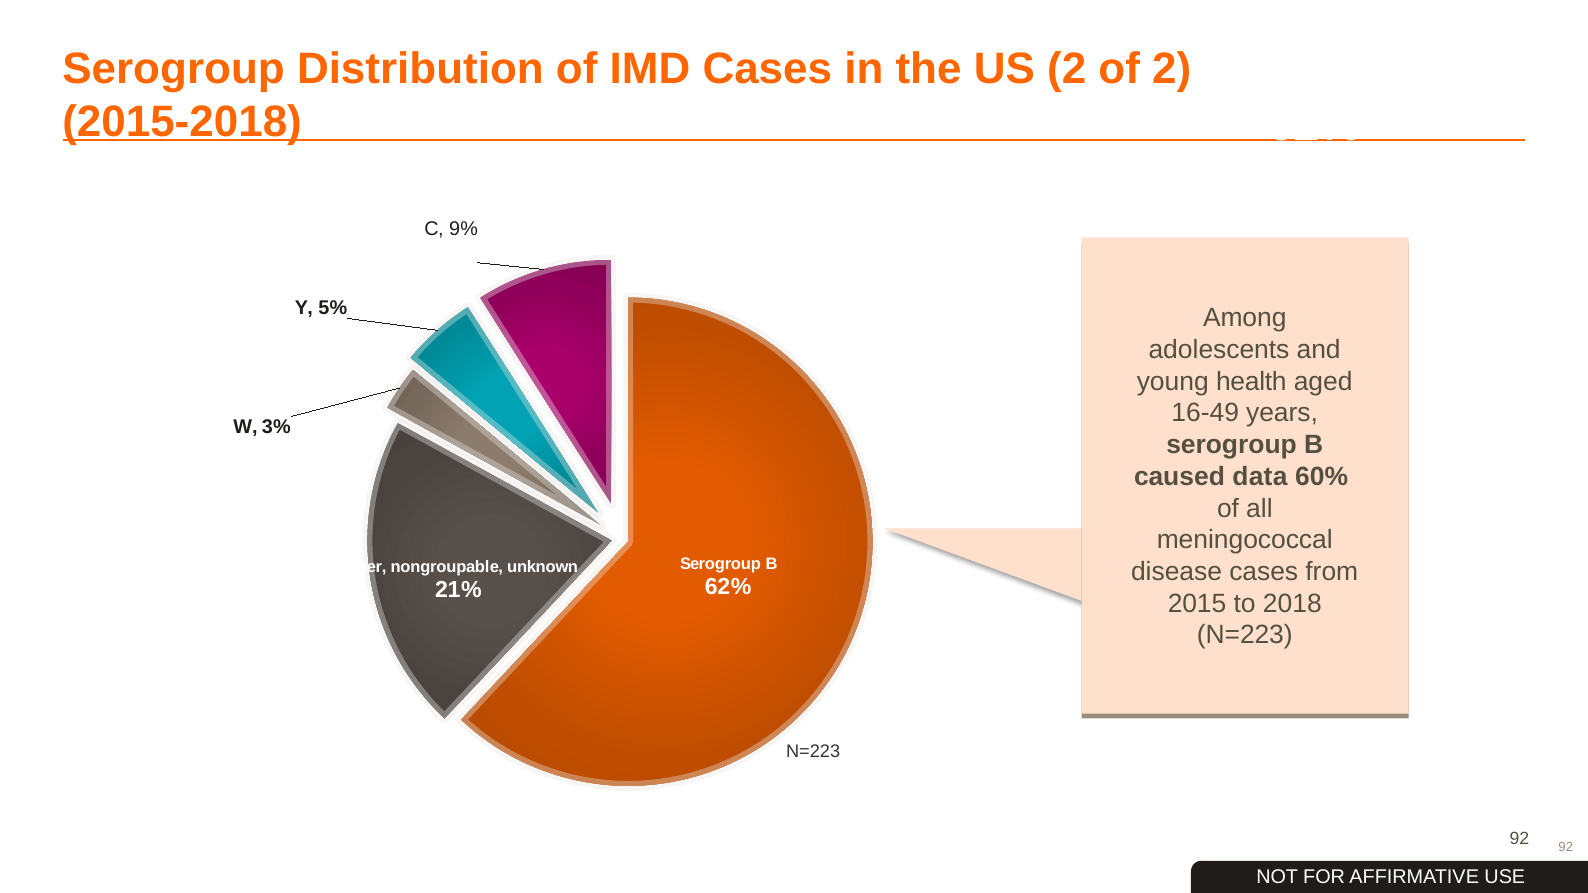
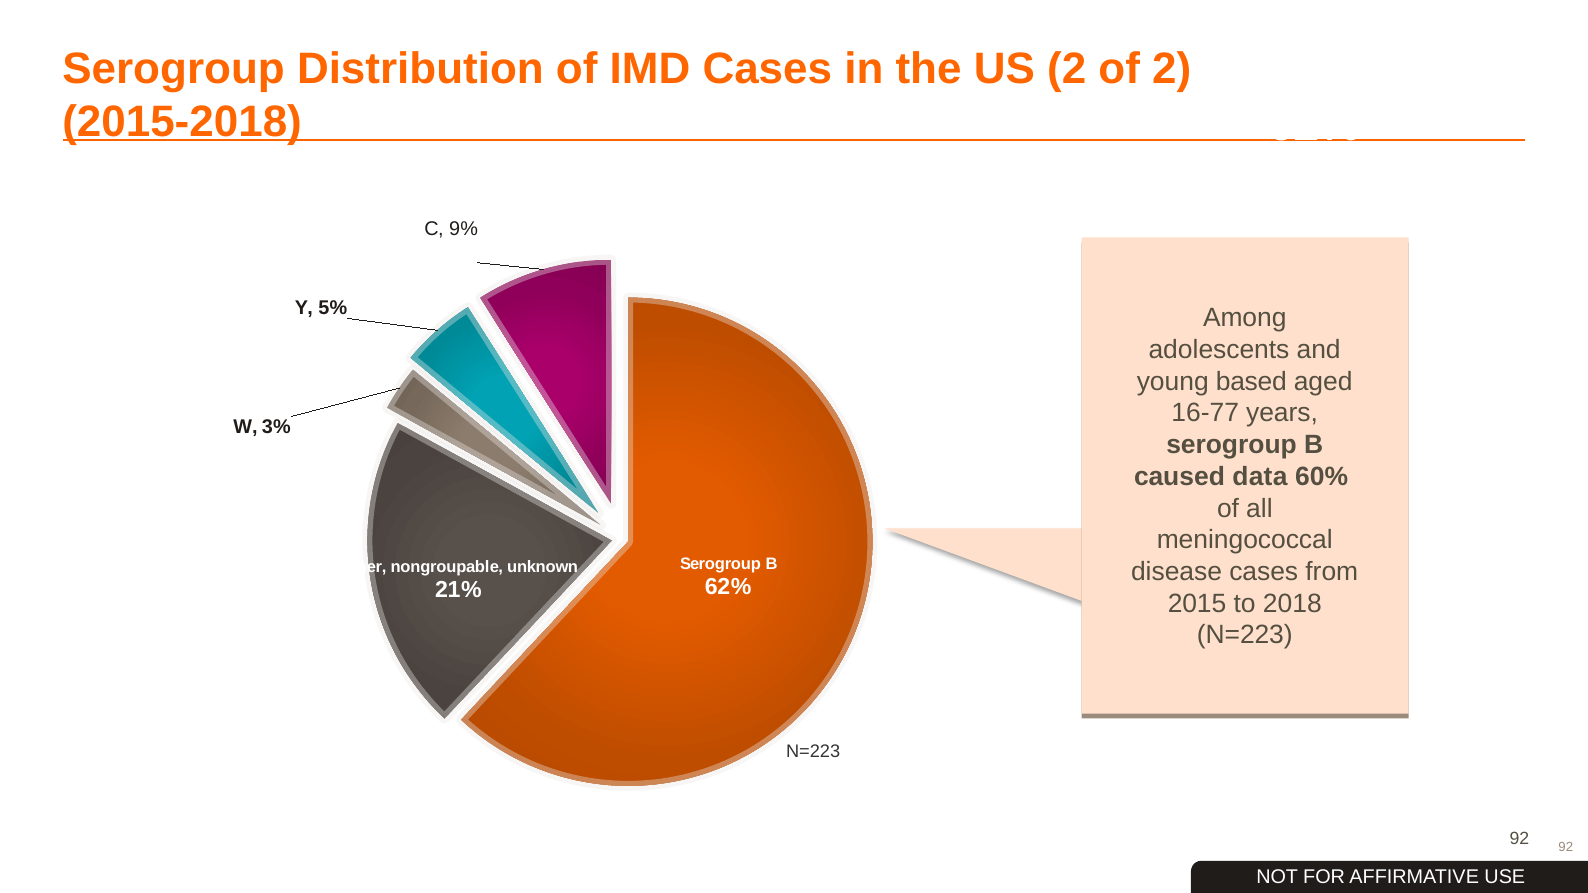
health: health -> based
16-49: 16-49 -> 16-77
